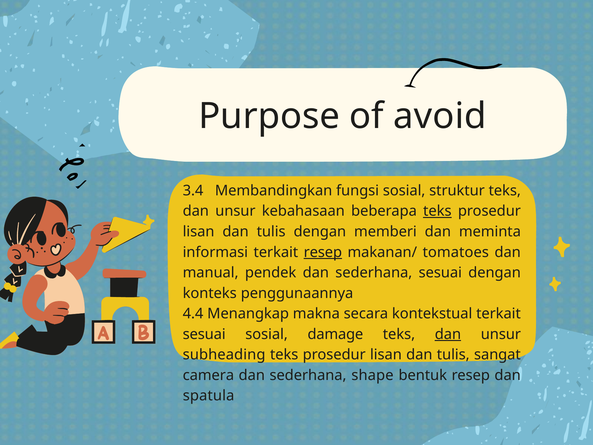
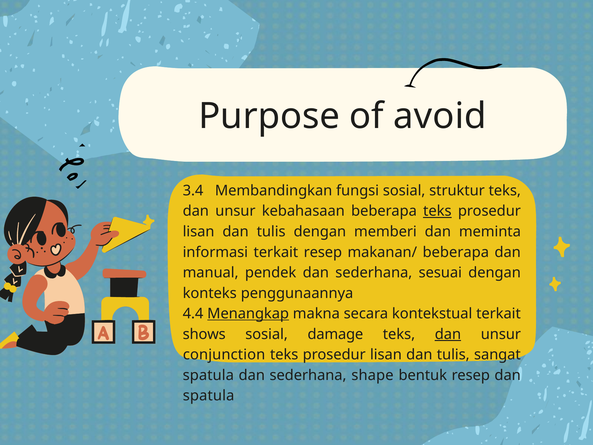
resep at (323, 252) underline: present -> none
makanan/ tomatoes: tomatoes -> beberapa
Menangkap underline: none -> present
sesuai at (204, 334): sesuai -> shows
subheading: subheading -> conjunction
camera at (208, 375): camera -> spatula
